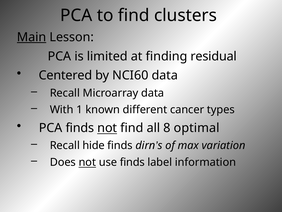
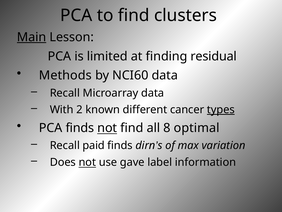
Centered: Centered -> Methods
1: 1 -> 2
types underline: none -> present
hide: hide -> paid
use finds: finds -> gave
